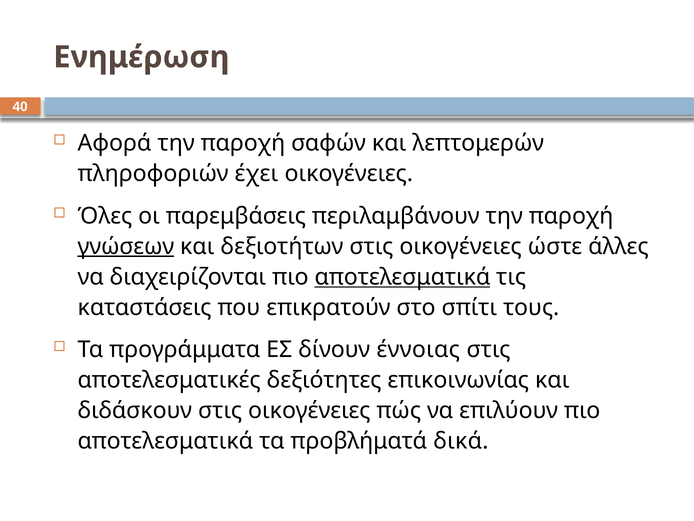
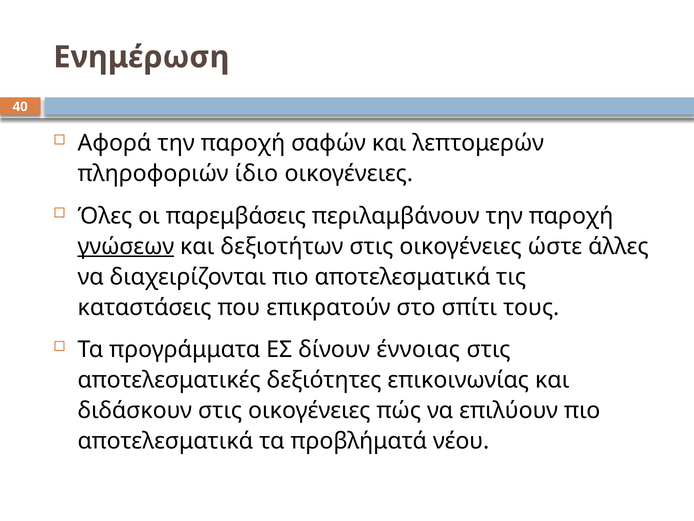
έχει: έχει -> ίδιο
αποτελεσματικά at (402, 277) underline: present -> none
δικά: δικά -> νέου
